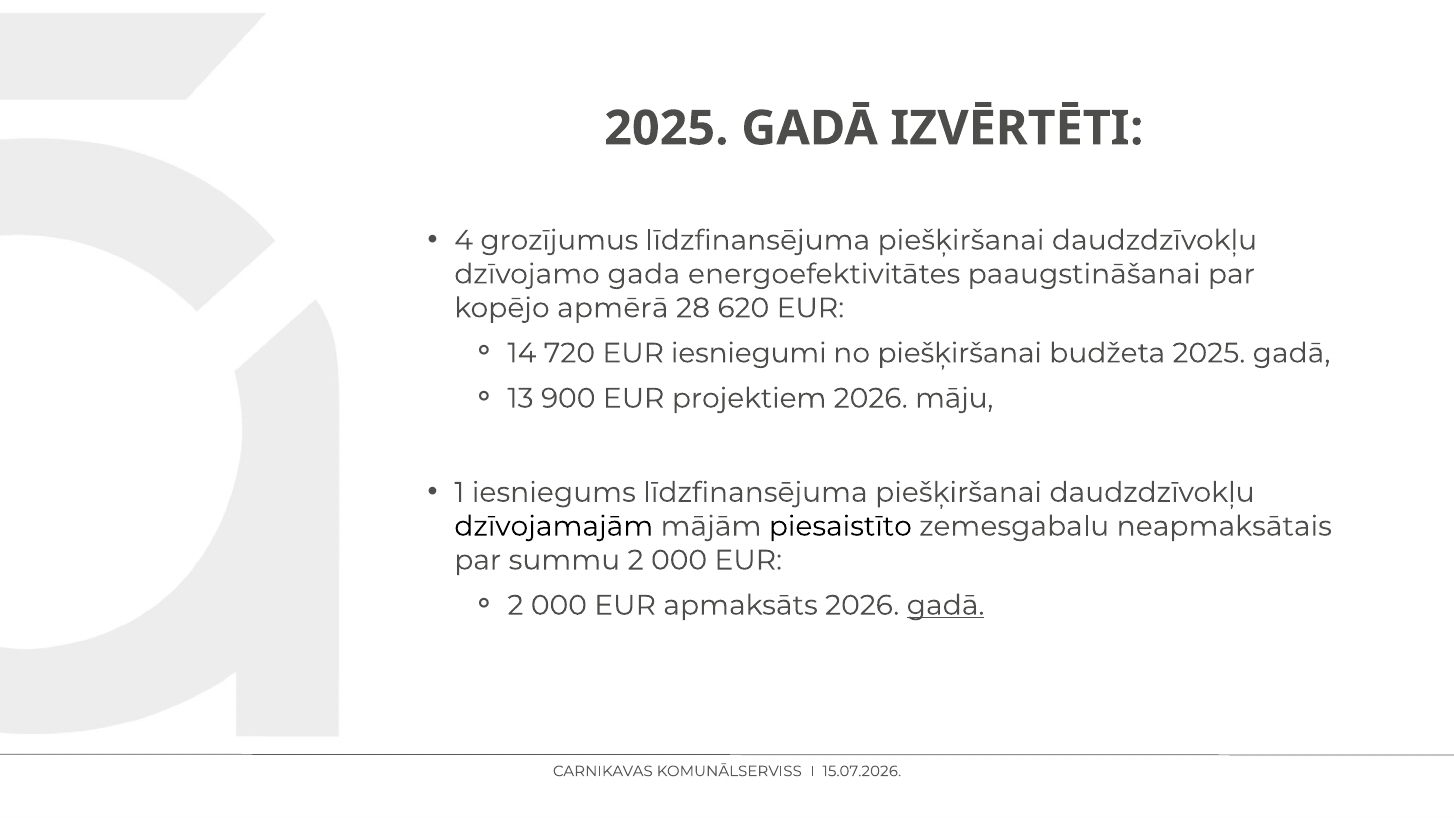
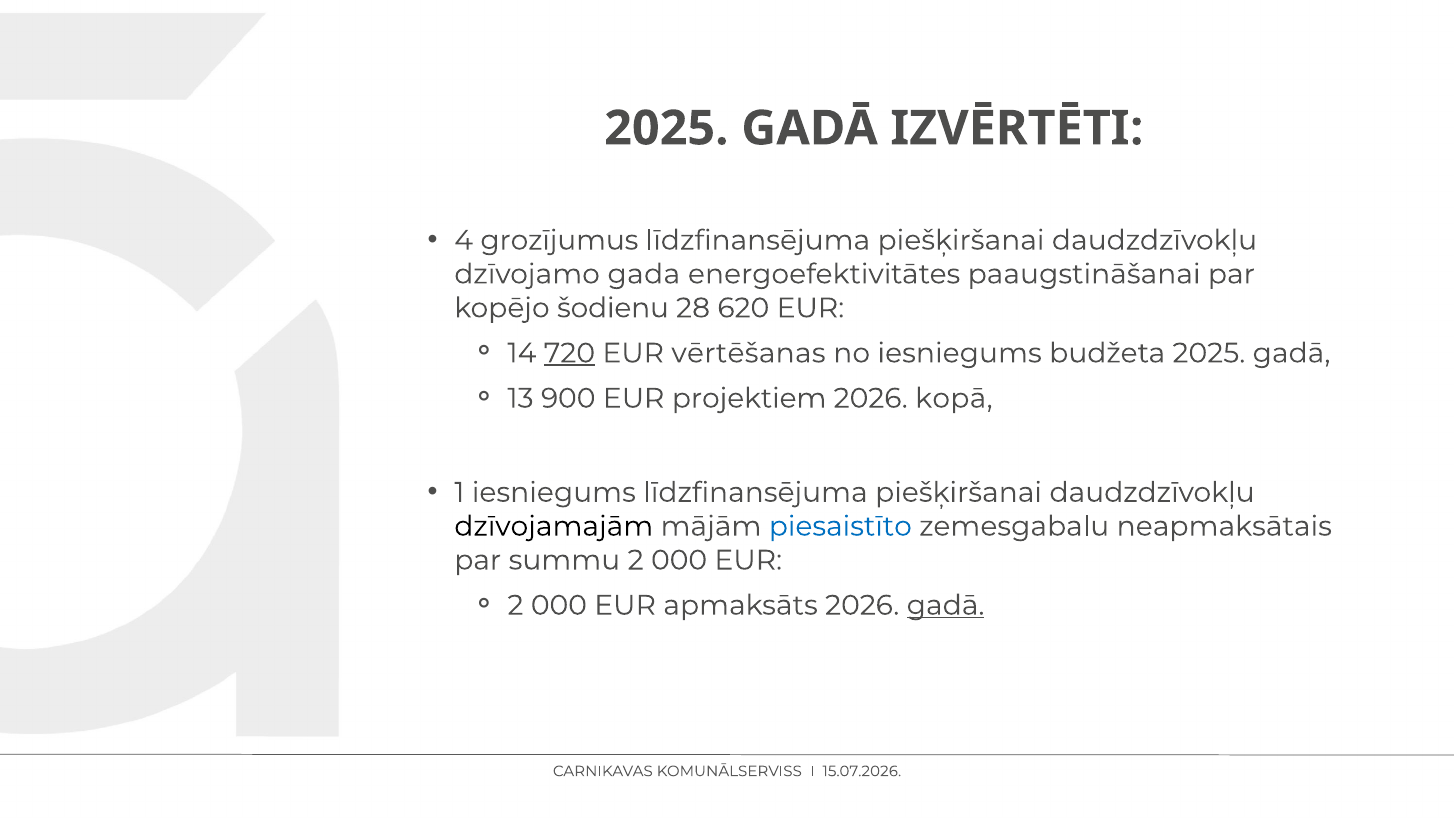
apmērā: apmērā -> šodienu
720 underline: none -> present
iesniegumi: iesniegumi -> vērtēšanas
no piešķiršanai: piešķiršanai -> iesniegums
māju: māju -> kopā
piesaistīto colour: black -> blue
